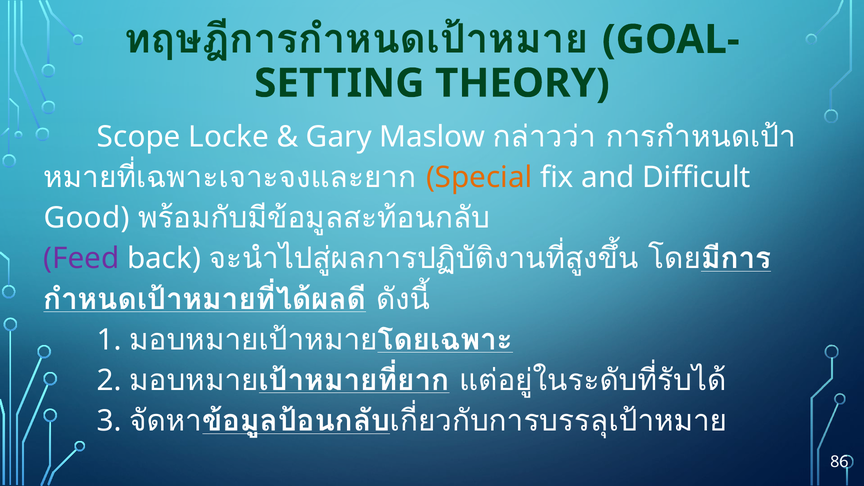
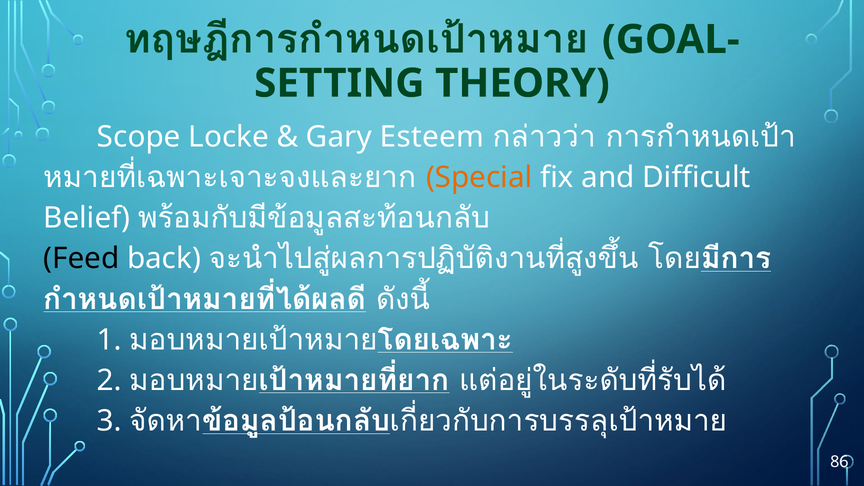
Maslow: Maslow -> Esteem
Good: Good -> Belief
Feed colour: purple -> black
